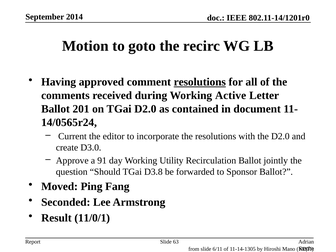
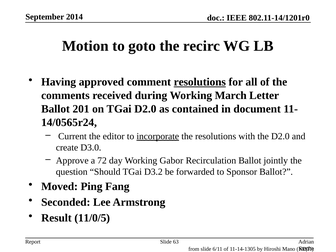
Active: Active -> March
incorporate underline: none -> present
91: 91 -> 72
Utility: Utility -> Gabor
D3.8: D3.8 -> D3.2
11/0/1: 11/0/1 -> 11/0/5
